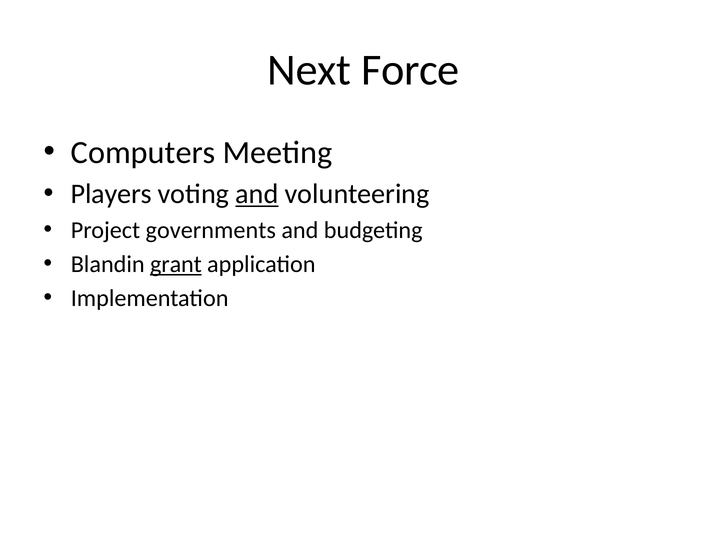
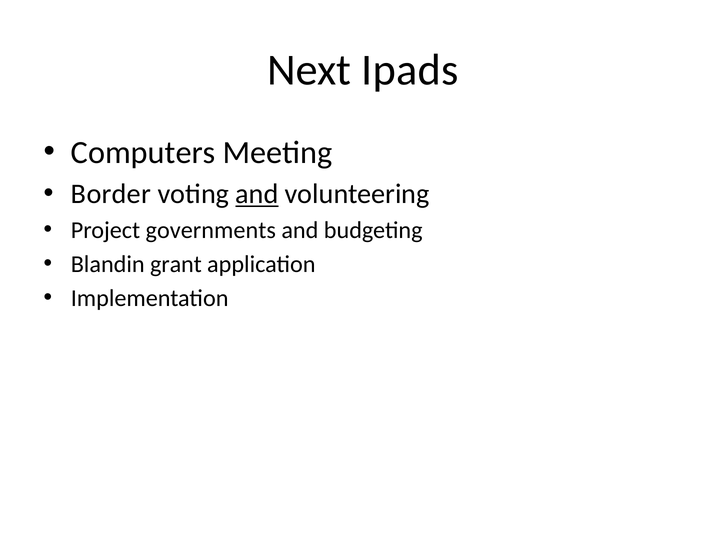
Force: Force -> Ipads
Players: Players -> Border
grant underline: present -> none
